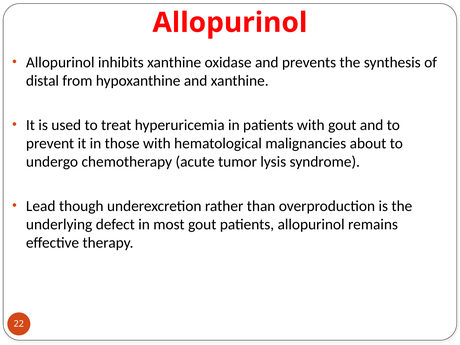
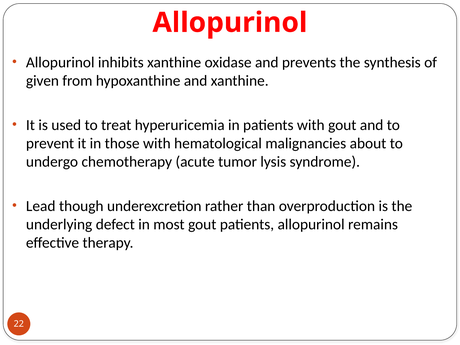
distal: distal -> given
